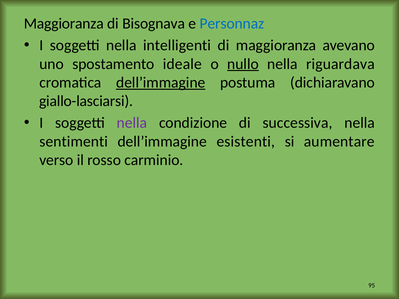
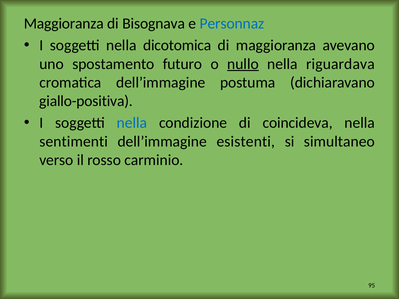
intelligenti: intelligenti -> dicotomica
ideale: ideale -> futuro
dell’immagine at (161, 83) underline: present -> none
giallo-lasciarsi: giallo-lasciarsi -> giallo-positiva
nella at (132, 123) colour: purple -> blue
successiva: successiva -> coincideva
aumentare: aumentare -> simultaneo
